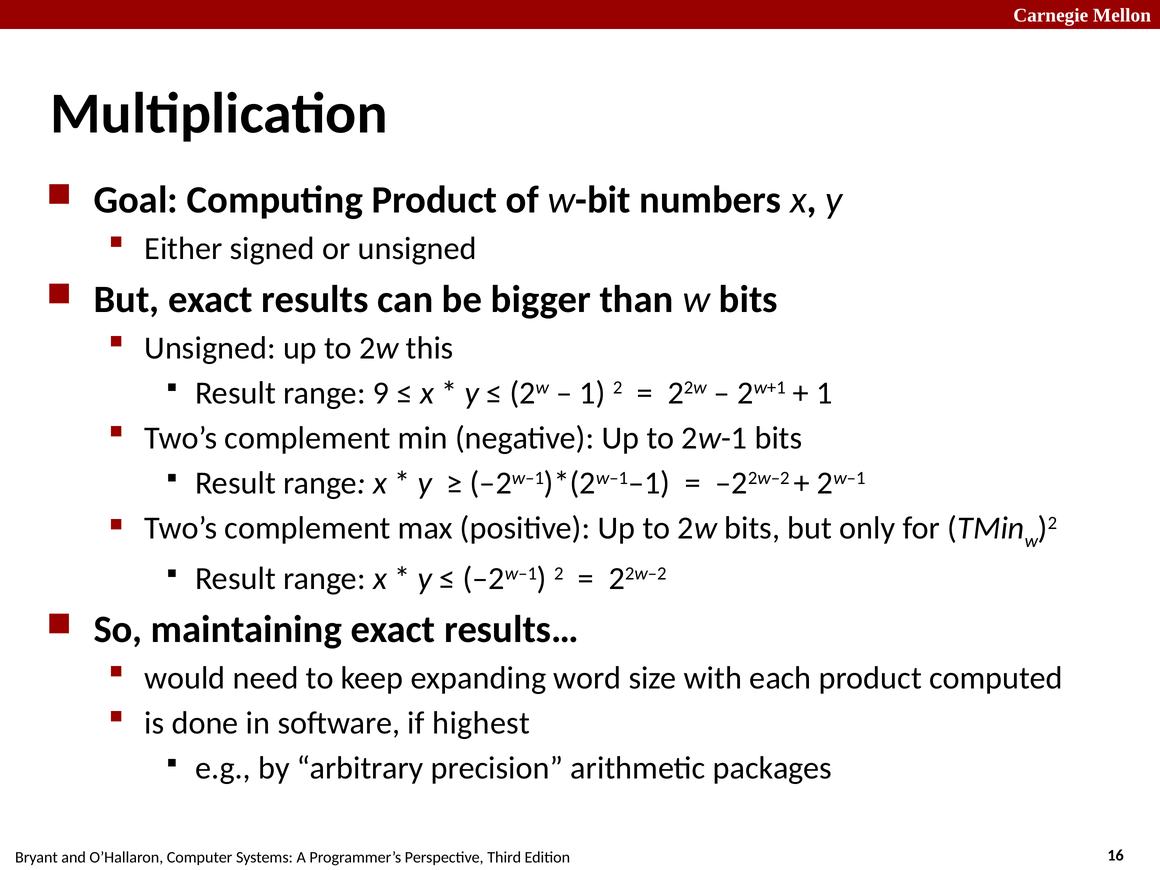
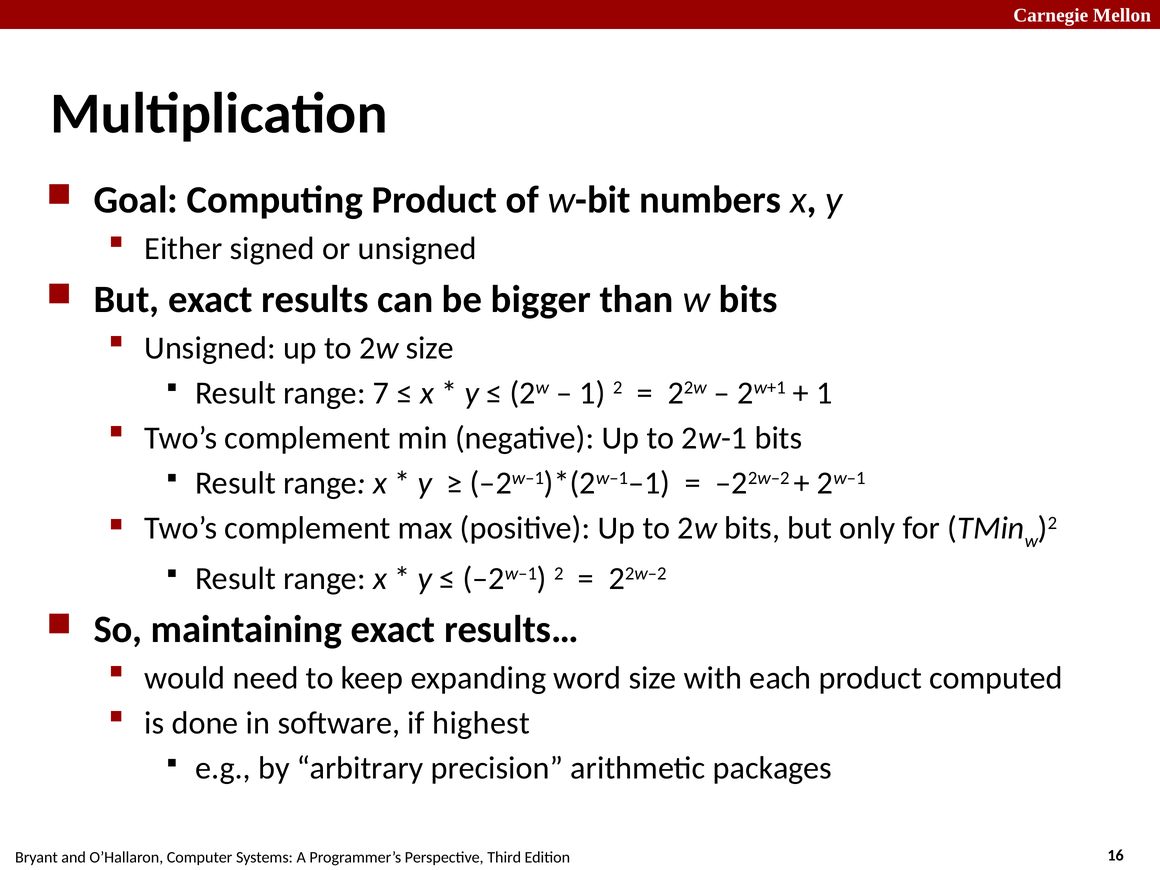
2w this: this -> size
9: 9 -> 7
